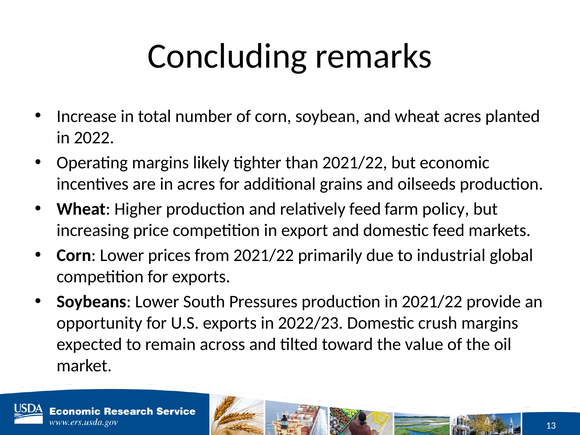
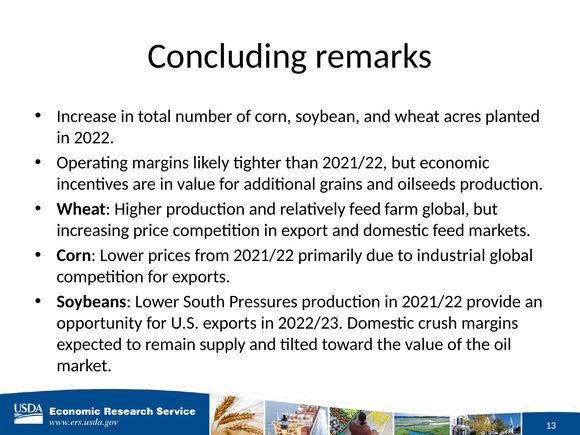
in acres: acres -> value
farm policy: policy -> global
across: across -> supply
